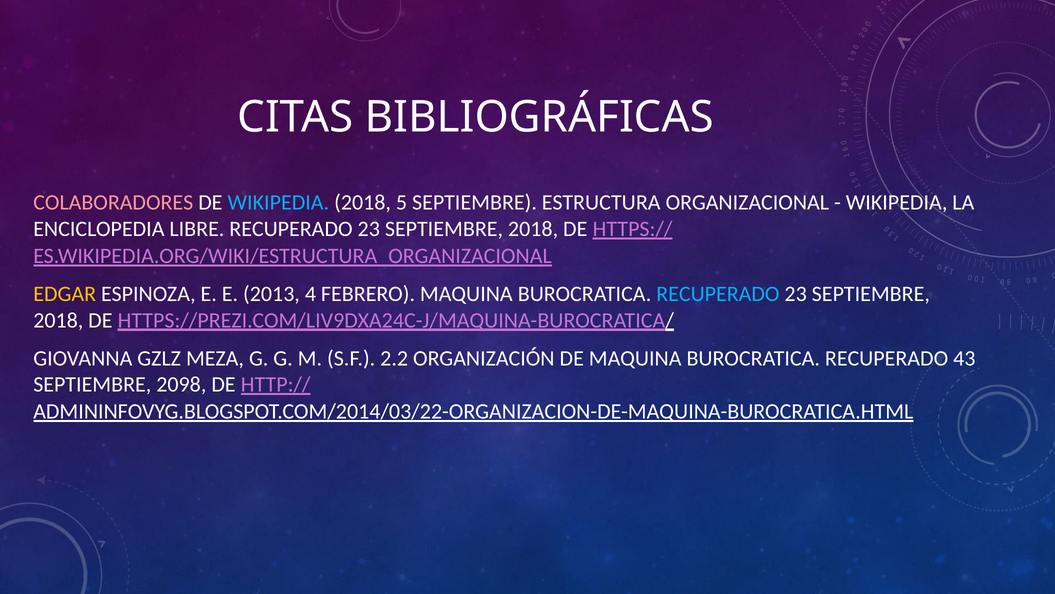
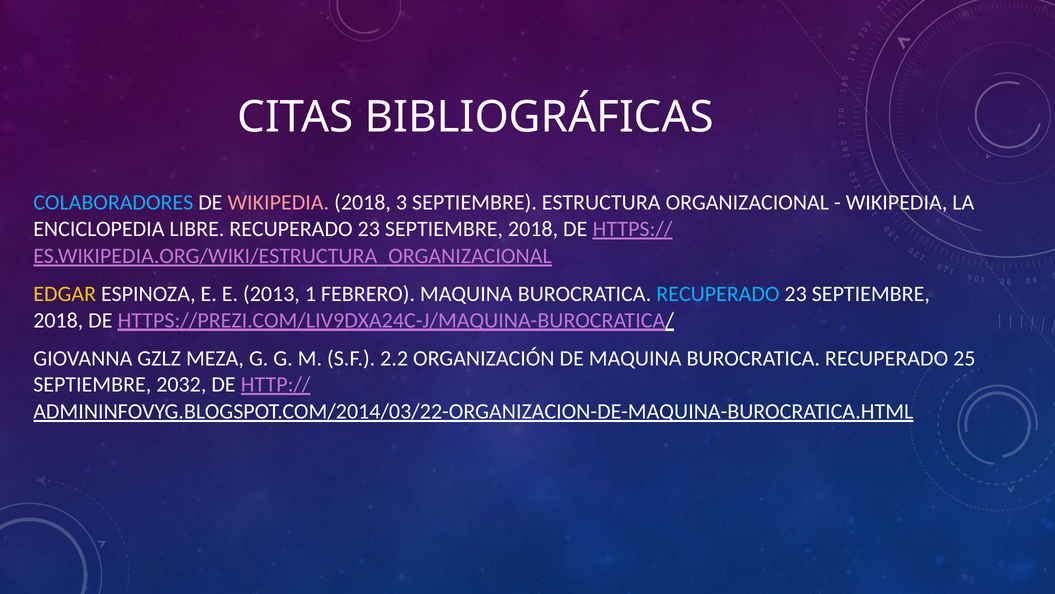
COLABORADORES colour: pink -> light blue
WIKIPEDIA at (278, 202) colour: light blue -> pink
5: 5 -> 3
4: 4 -> 1
43: 43 -> 25
2098: 2098 -> 2032
